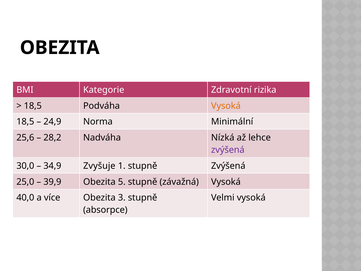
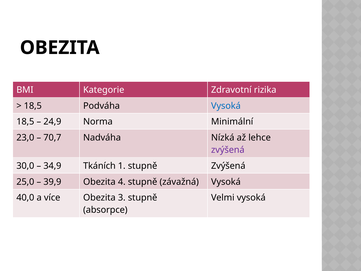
Vysoká at (226, 106) colour: orange -> blue
25,6: 25,6 -> 23,0
28,2: 28,2 -> 70,7
Zvyšuje: Zvyšuje -> Tkáních
5: 5 -> 4
